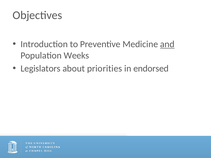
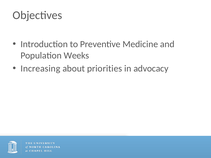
and underline: present -> none
Legislators: Legislators -> Increasing
endorsed: endorsed -> advocacy
